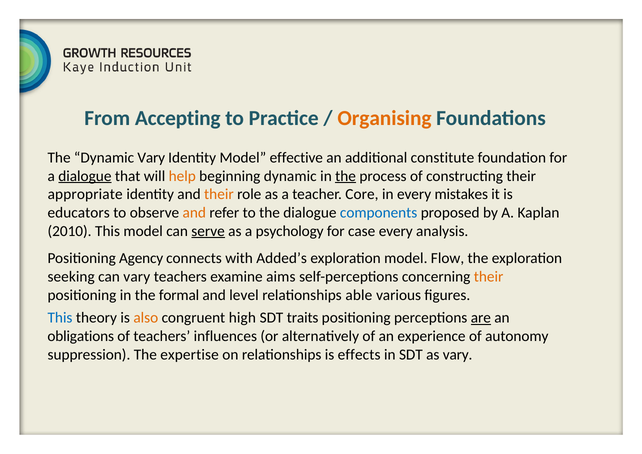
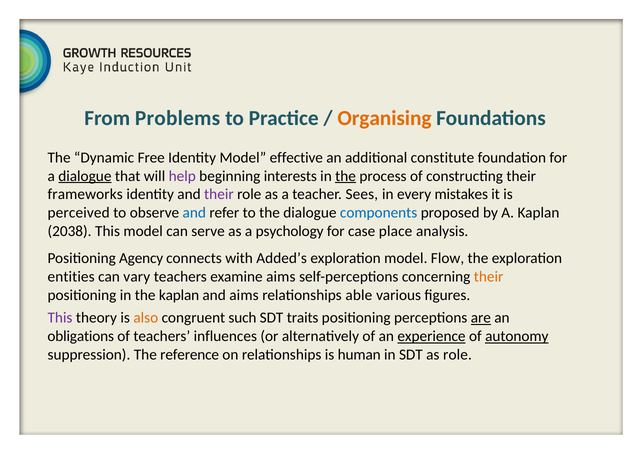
Accepting: Accepting -> Problems
Dynamic Vary: Vary -> Free
help colour: orange -> purple
beginning dynamic: dynamic -> interests
appropriate: appropriate -> frameworks
their at (219, 194) colour: orange -> purple
Core: Core -> Sees
educators: educators -> perceived
and at (194, 213) colour: orange -> blue
2010: 2010 -> 2038
serve underline: present -> none
case every: every -> place
seeking: seeking -> entities
the formal: formal -> kaplan
and level: level -> aims
This at (60, 318) colour: blue -> purple
high: high -> such
experience underline: none -> present
autonomy underline: none -> present
expertise: expertise -> reference
effects: effects -> human
as vary: vary -> role
